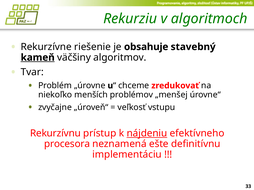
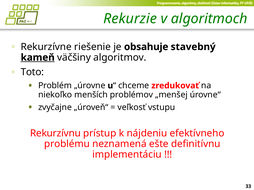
Rekurziu: Rekurziu -> Rekurzie
Tvar: Tvar -> Toto
nájdeniu underline: present -> none
procesora: procesora -> problému
